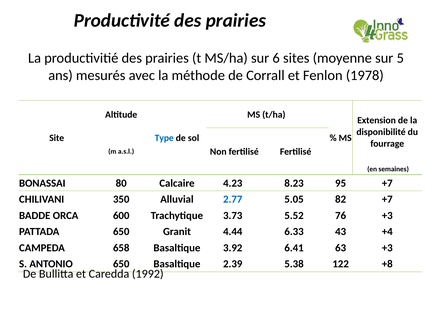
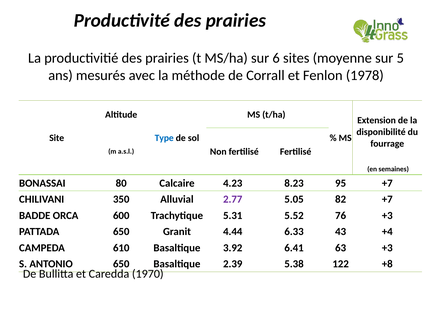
2.77 colour: blue -> purple
3.73: 3.73 -> 5.31
658: 658 -> 610
1992: 1992 -> 1970
